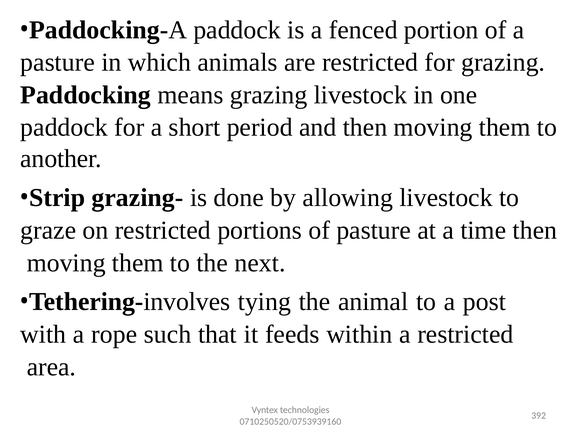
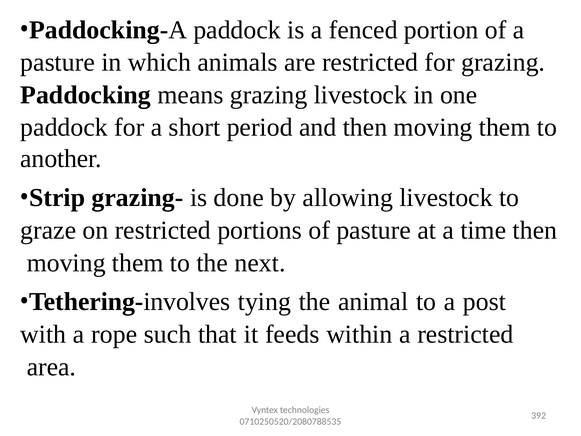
0710250520/0753939160: 0710250520/0753939160 -> 0710250520/2080788535
